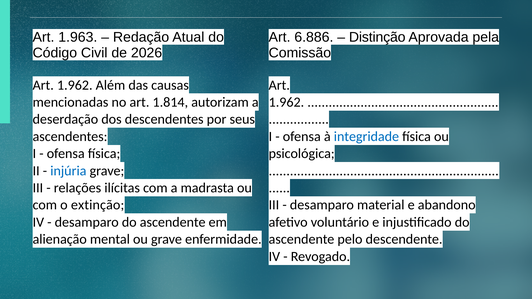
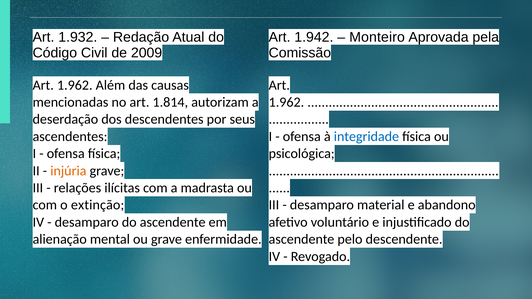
1.963: 1.963 -> 1.932
6.886: 6.886 -> 1.942
Distinção: Distinção -> Monteiro
2026: 2026 -> 2009
injúria colour: blue -> orange
